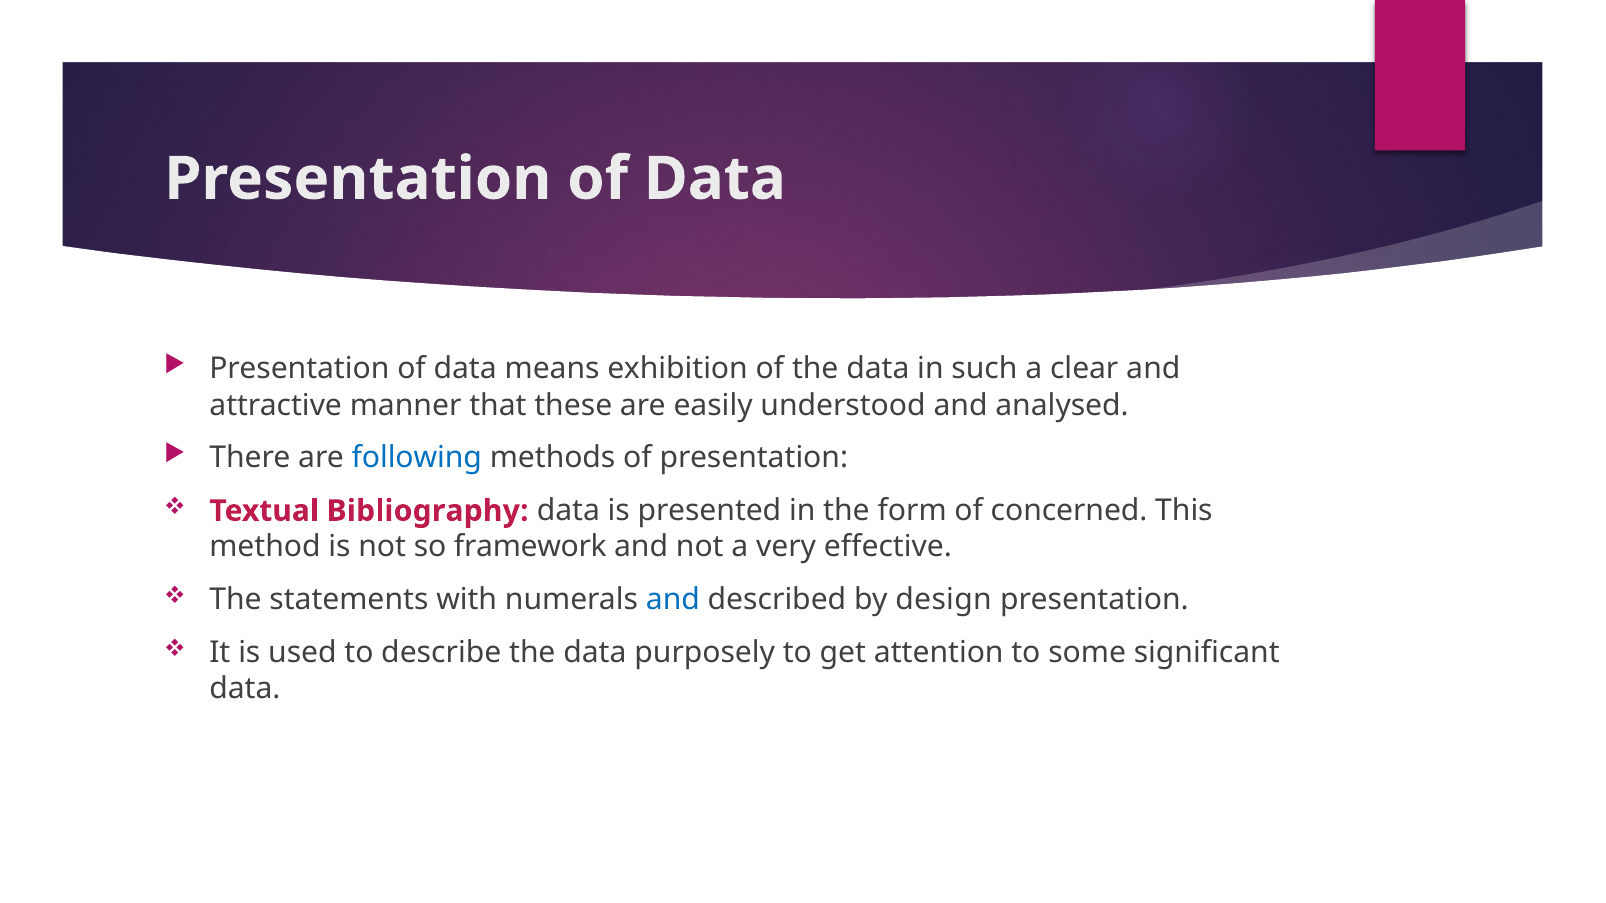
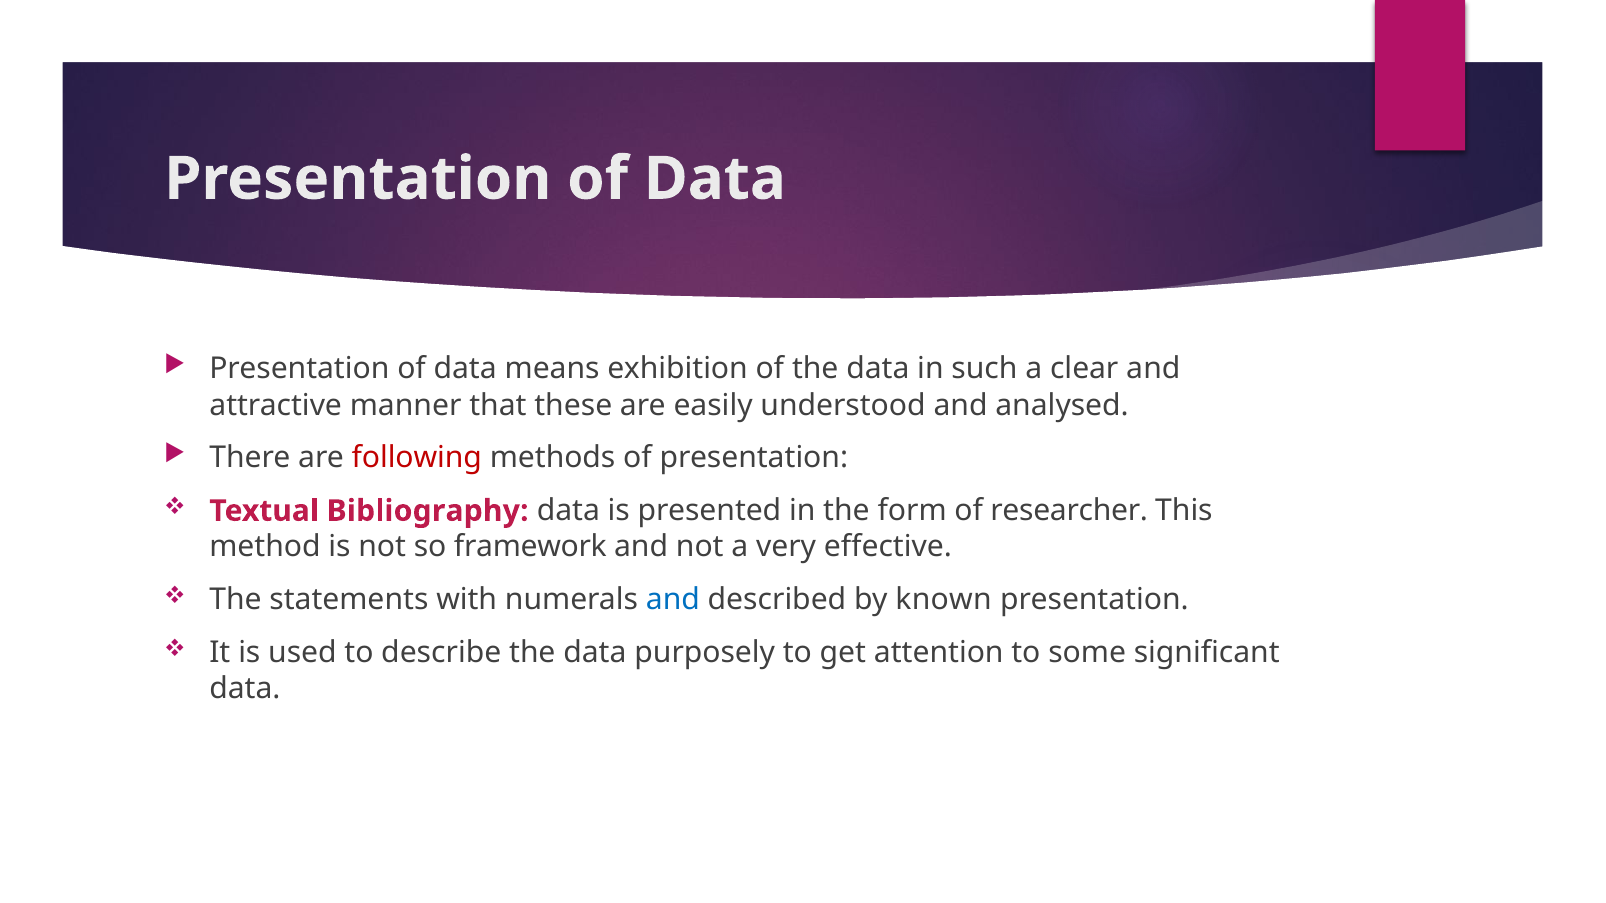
following colour: blue -> red
concerned: concerned -> researcher
design: design -> known
